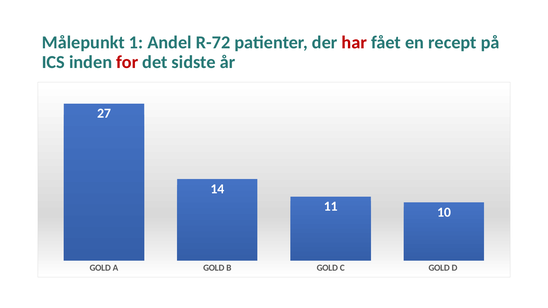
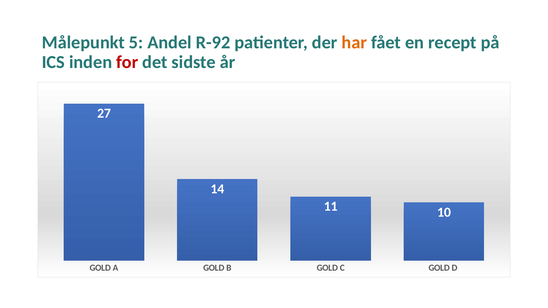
1: 1 -> 5
R-72: R-72 -> R-92
har colour: red -> orange
